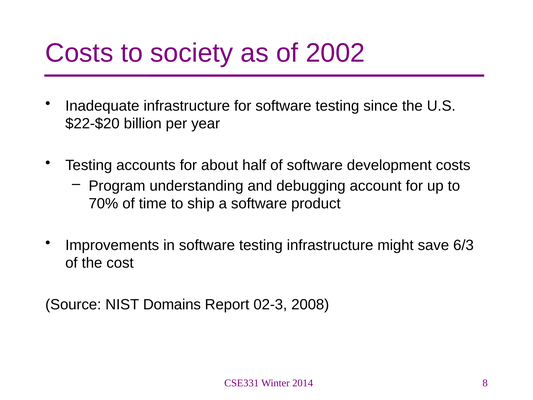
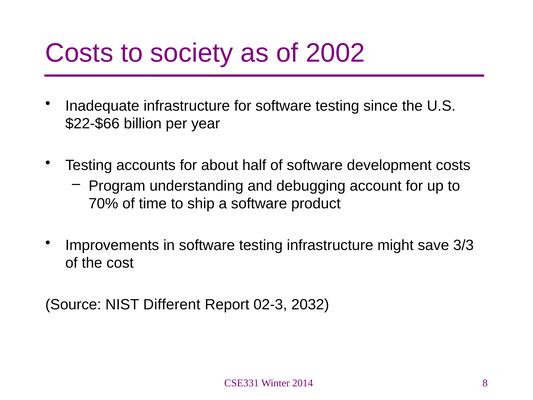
$22-$20: $22-$20 -> $22-$66
6/3: 6/3 -> 3/3
Domains: Domains -> Different
2008: 2008 -> 2032
